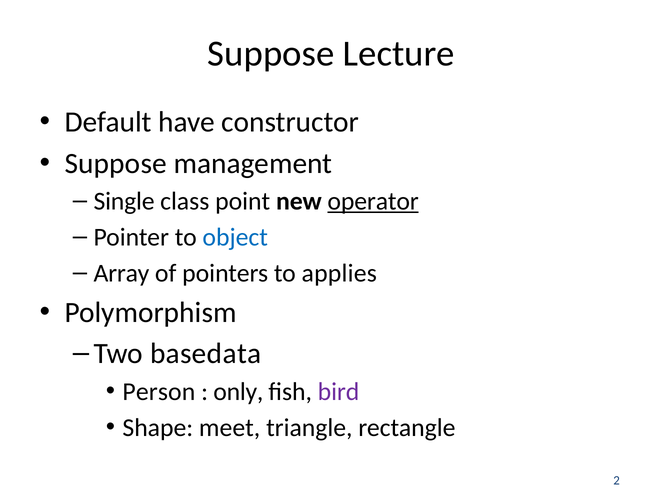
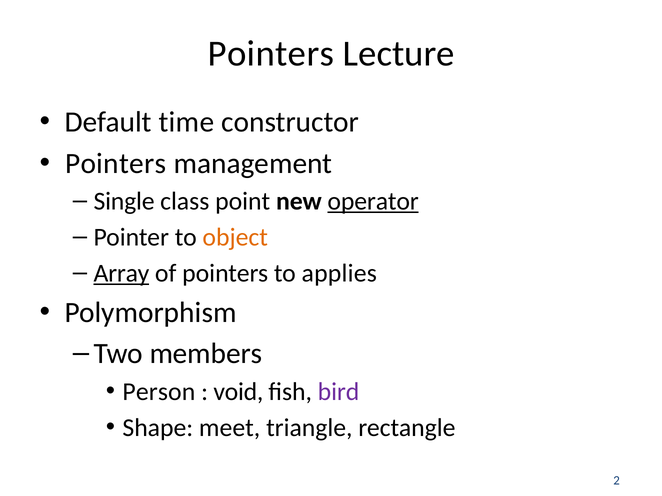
Suppose at (271, 54): Suppose -> Pointers
have: have -> time
Suppose at (116, 164): Suppose -> Pointers
object colour: blue -> orange
Array underline: none -> present
basedata: basedata -> members
only: only -> void
